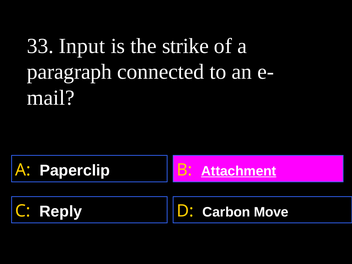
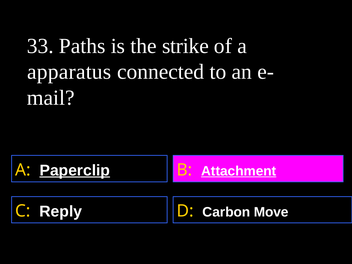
Input: Input -> Paths
paragraph: paragraph -> apparatus
Paperclip underline: none -> present
